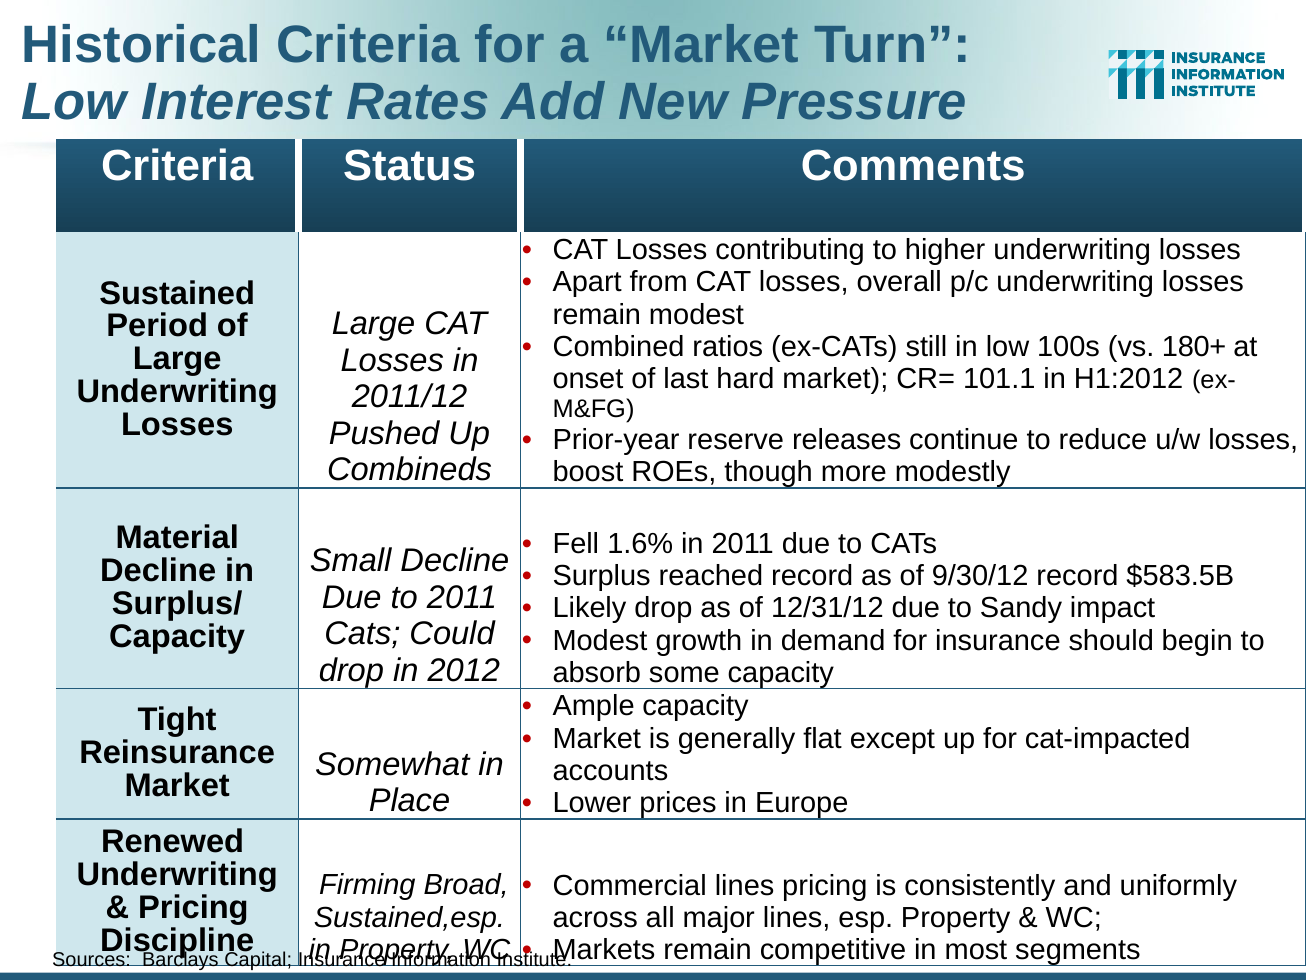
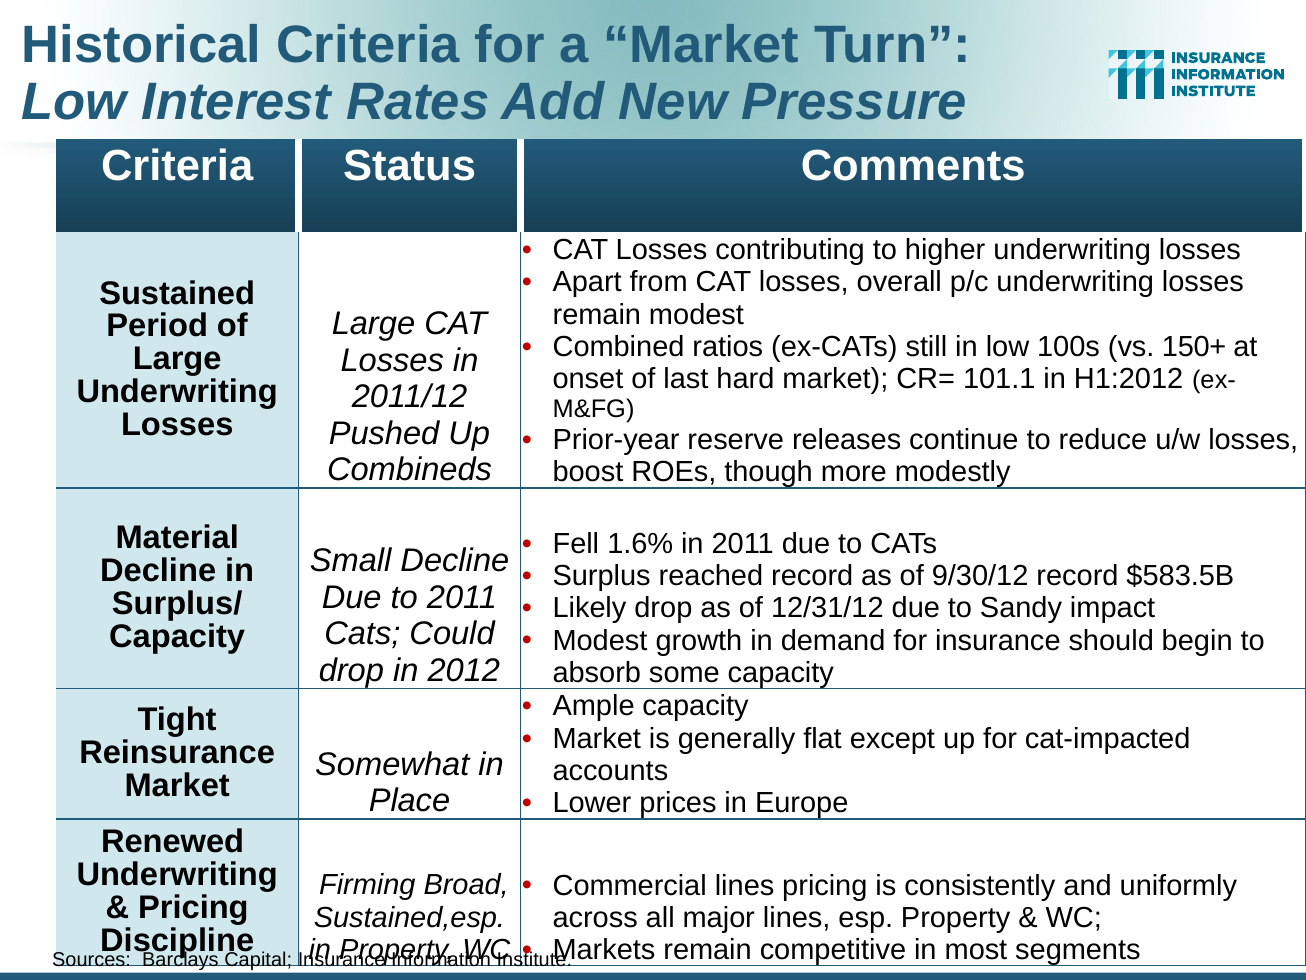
180+: 180+ -> 150+
